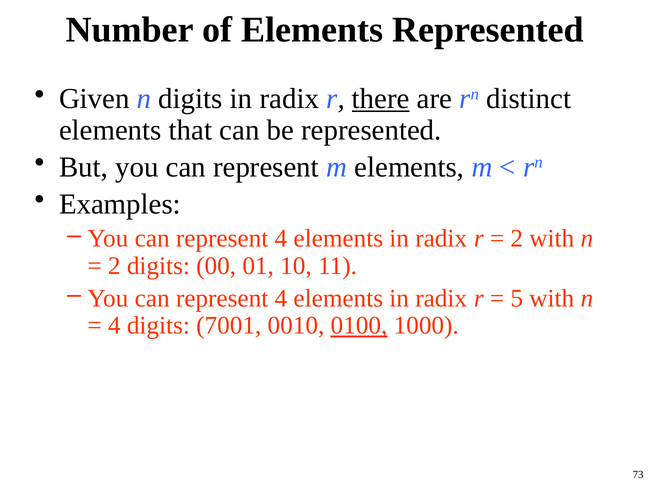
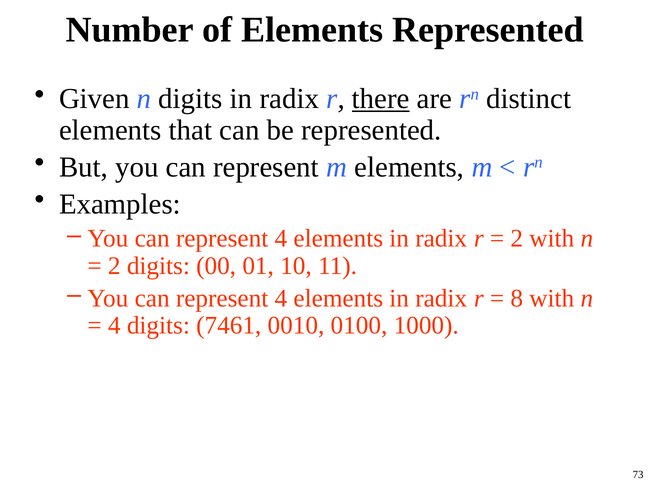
5: 5 -> 8
7001: 7001 -> 7461
0100 underline: present -> none
